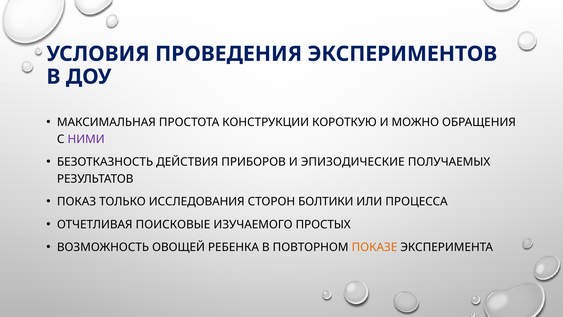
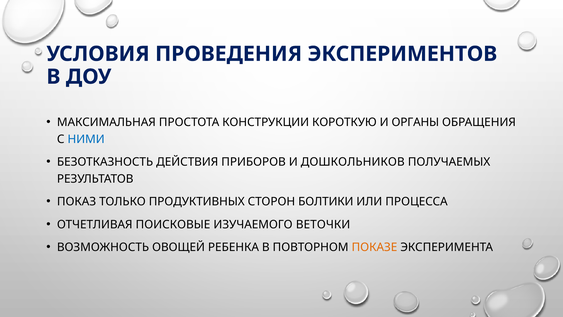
МОЖНО: МОЖНО -> ОРГАНЫ
НИМИ colour: purple -> blue
ЭПИЗОДИЧЕСКИЕ: ЭПИЗОДИЧЕСКИЕ -> ДОШКОЛЬНИКОВ
ИССЛЕДОВАНИЯ: ИССЛЕДОВАНИЯ -> ПРОДУКТИВНЫХ
ПРОСТЫХ: ПРОСТЫХ -> ВЕТОЧКИ
